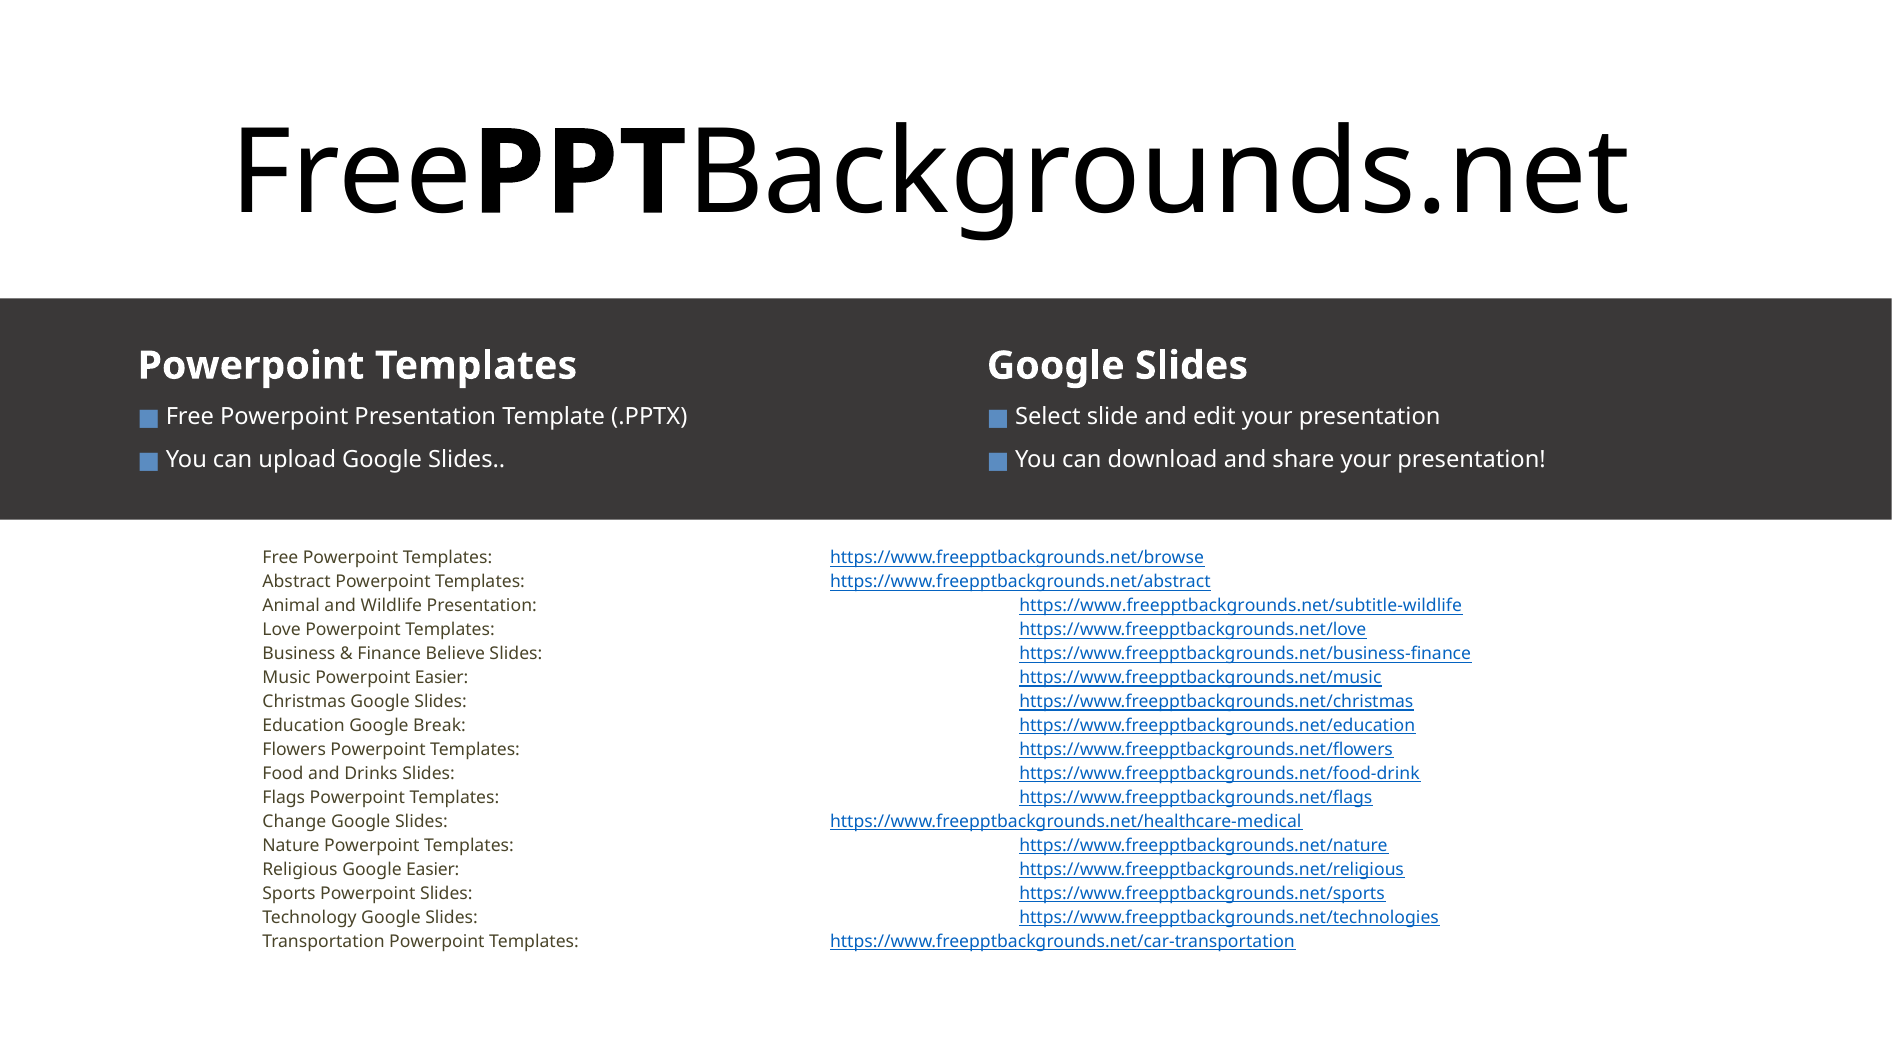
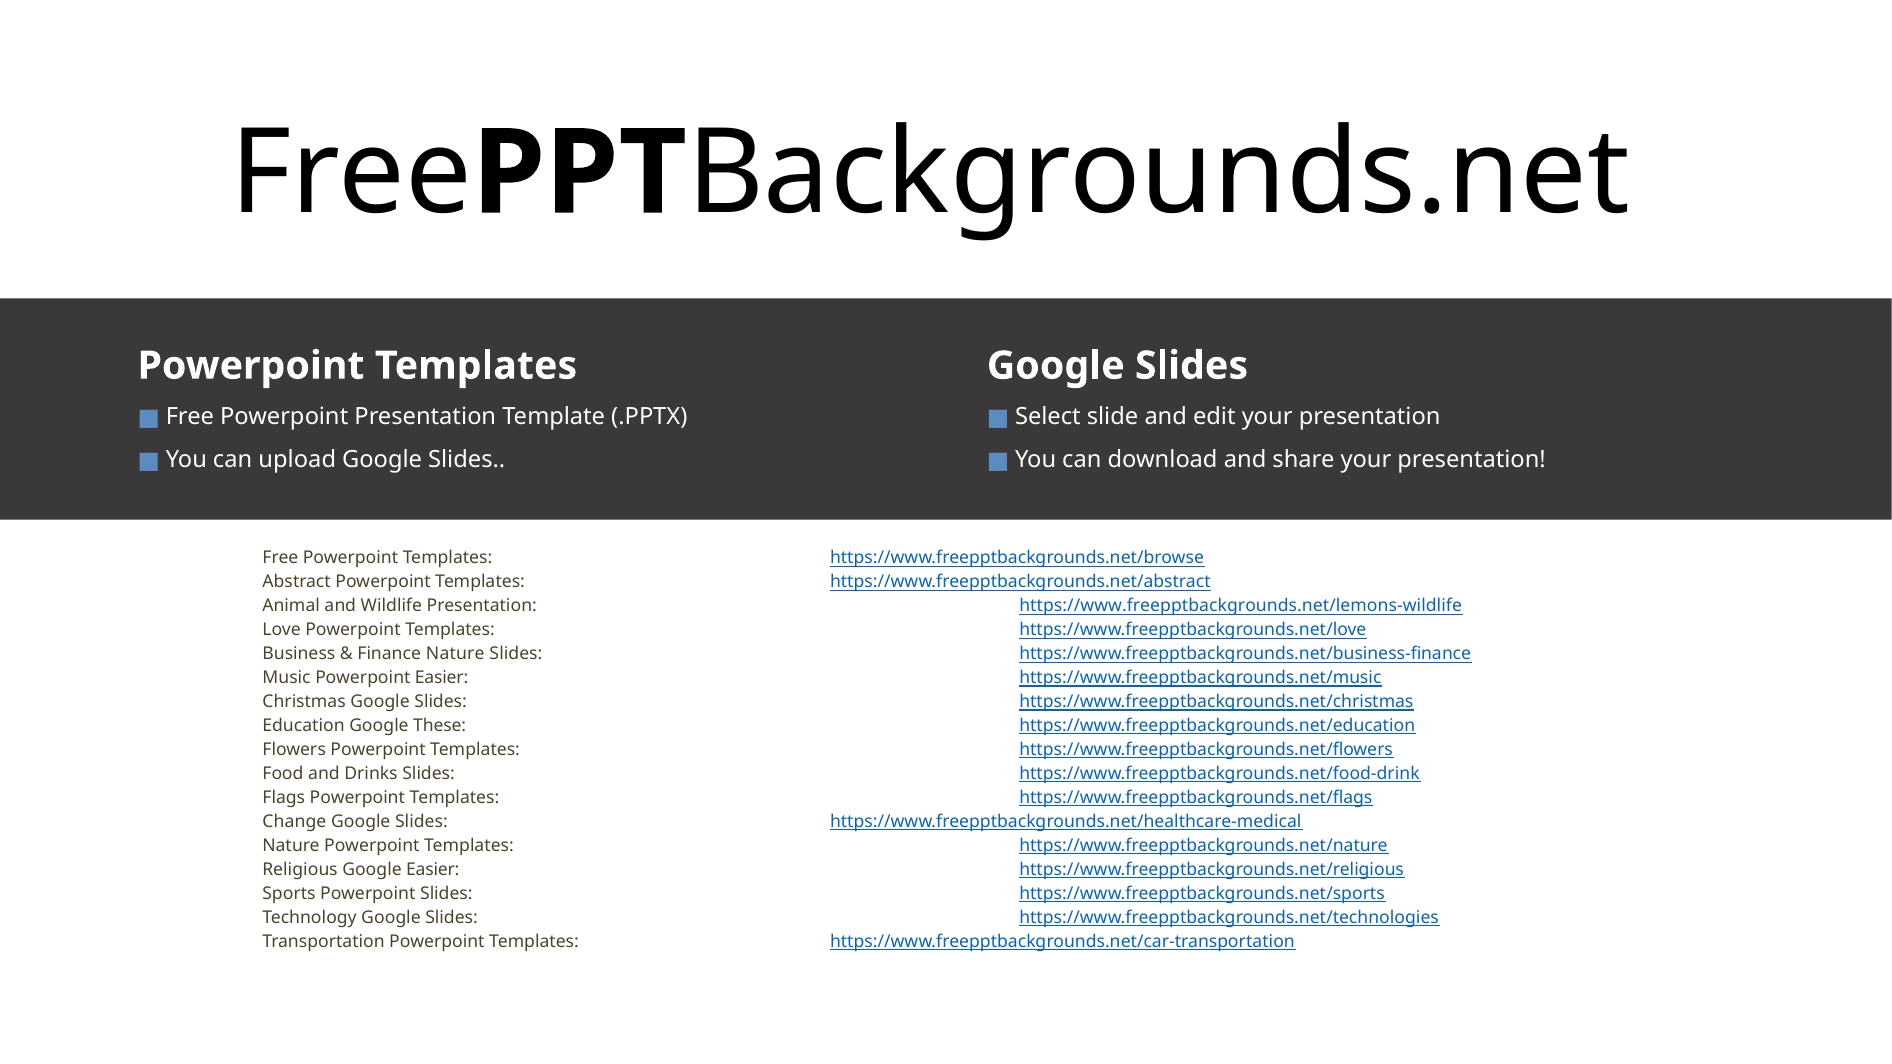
https://www.freepptbackgrounds.net/subtitle-wildlife: https://www.freepptbackgrounds.net/subtitle-wildlife -> https://www.freepptbackgrounds.net/lemons-wildlife
Finance Believe: Believe -> Nature
Break: Break -> These
